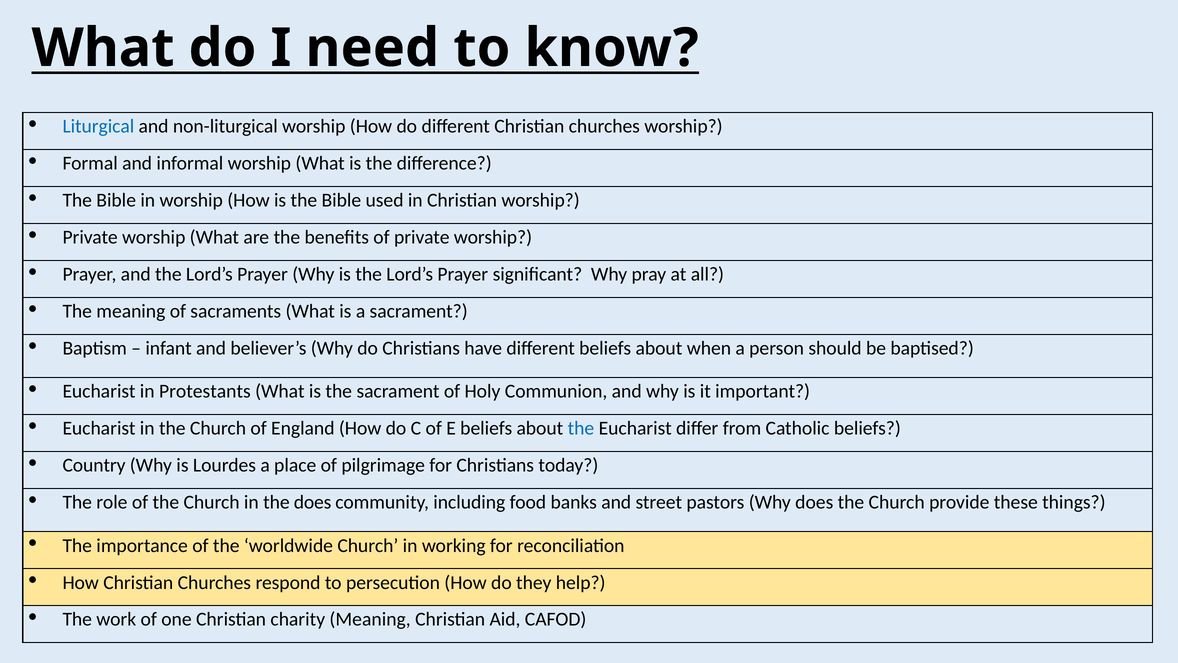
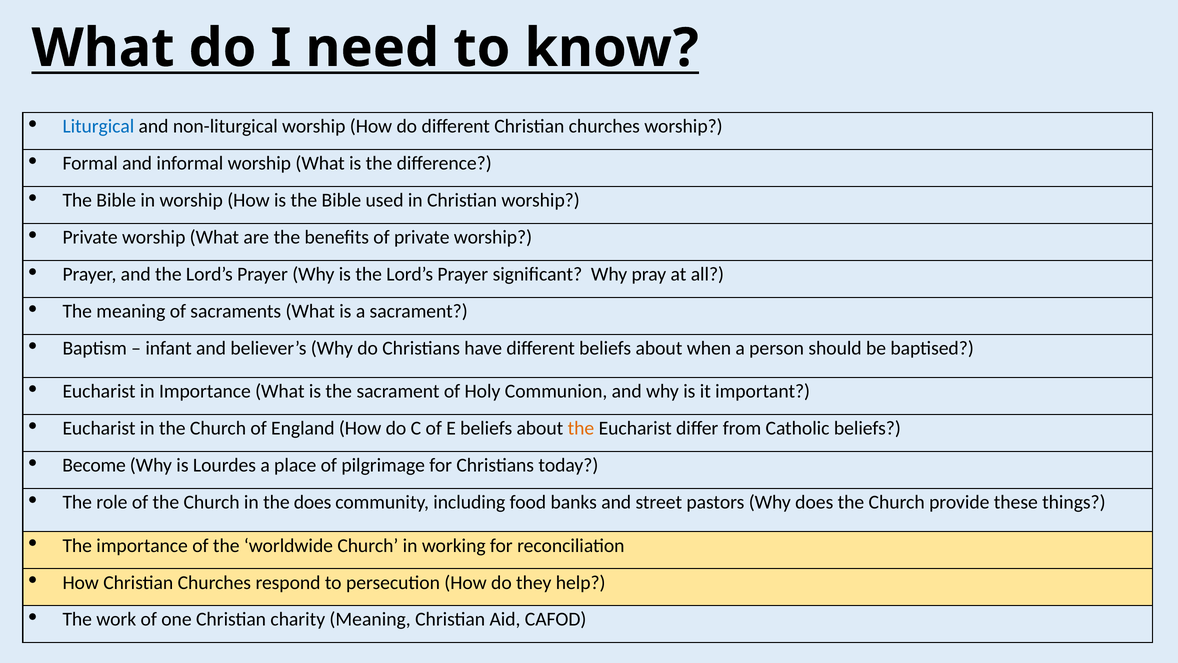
in Protestants: Protestants -> Importance
the at (581, 428) colour: blue -> orange
Country: Country -> Become
